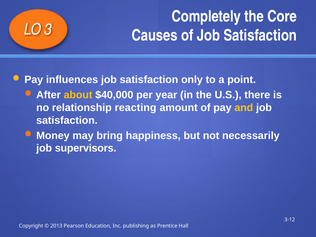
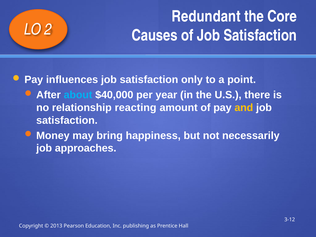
Completely: Completely -> Redundant
3: 3 -> 2
about colour: yellow -> light blue
supervisors: supervisors -> approaches
